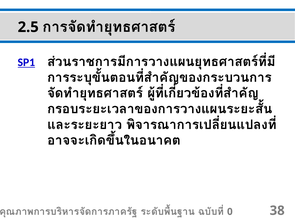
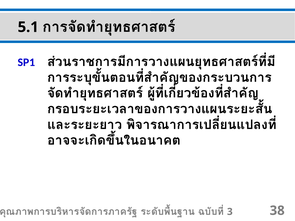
2.5: 2.5 -> 5.1
SP1 underline: present -> none
0: 0 -> 3
